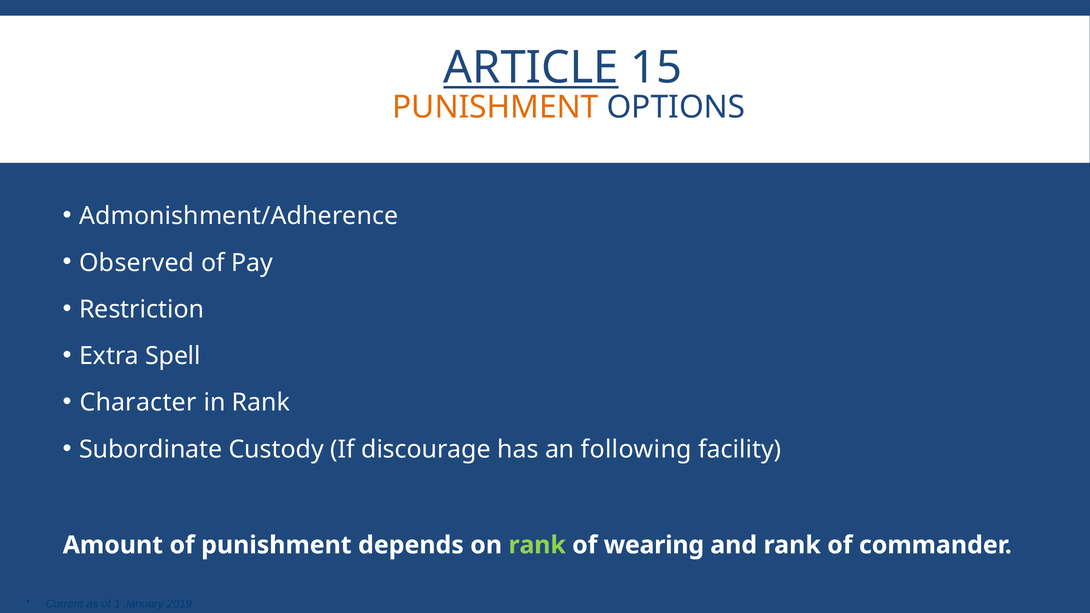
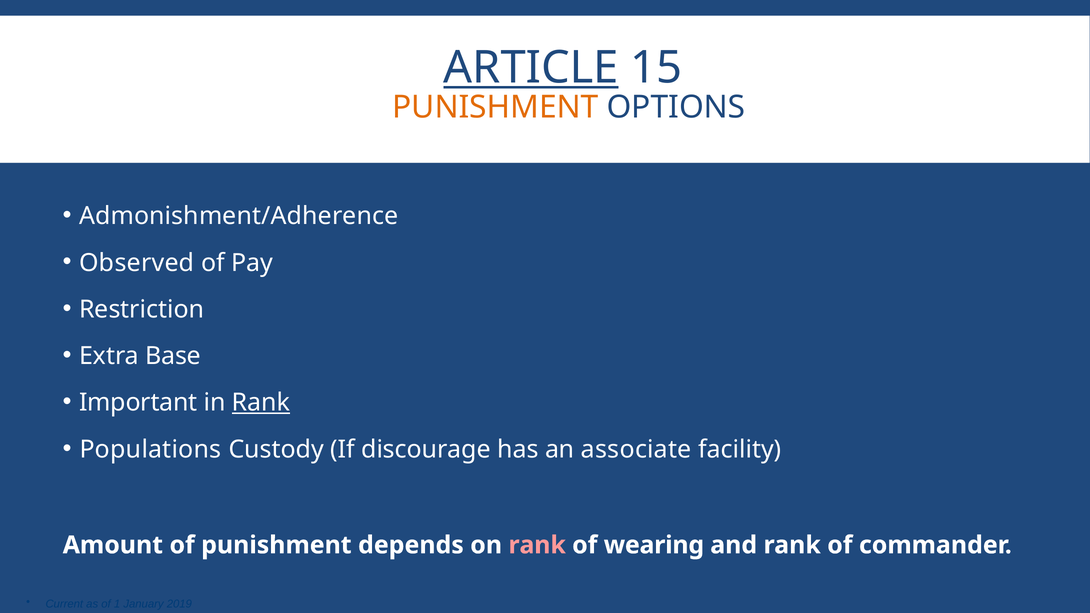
Spell: Spell -> Base
Character: Character -> Important
Rank at (261, 403) underline: none -> present
Subordinate: Subordinate -> Populations
following: following -> associate
rank at (537, 545) colour: light green -> pink
